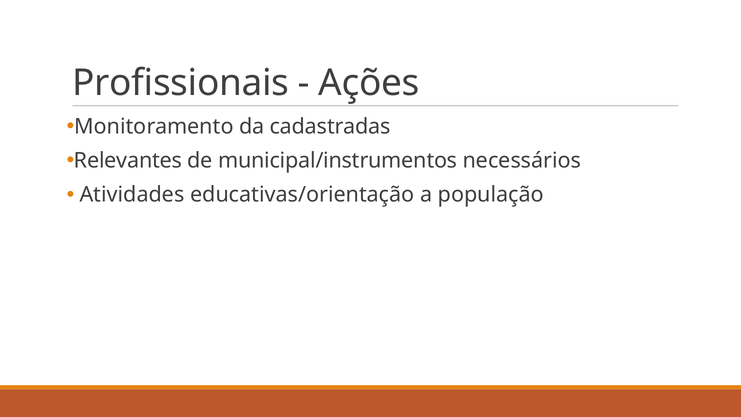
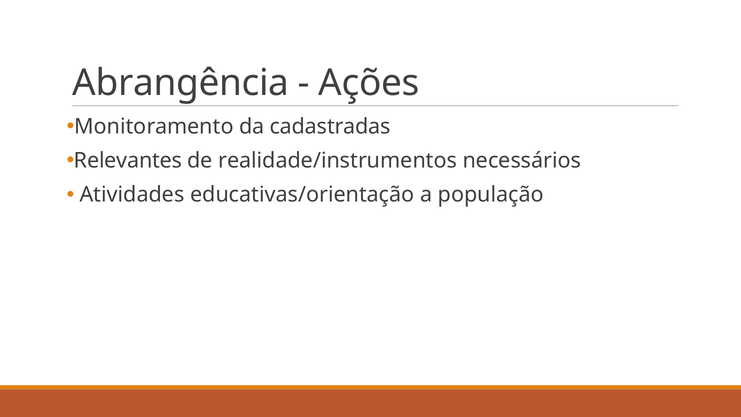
Profissionais: Profissionais -> Abrangência
municipal/instrumentos: municipal/instrumentos -> realidade/instrumentos
